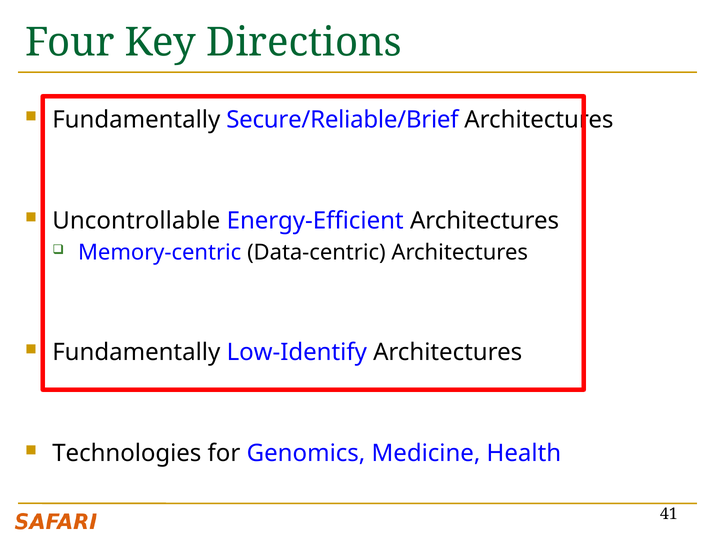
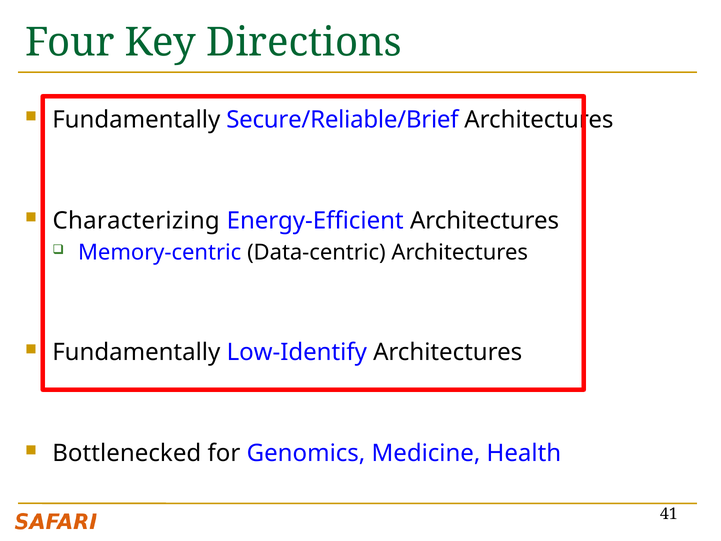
Uncontrollable: Uncontrollable -> Characterizing
Technologies: Technologies -> Bottlenecked
